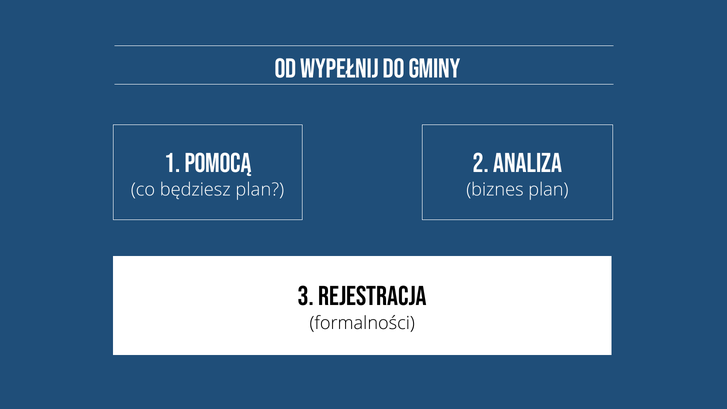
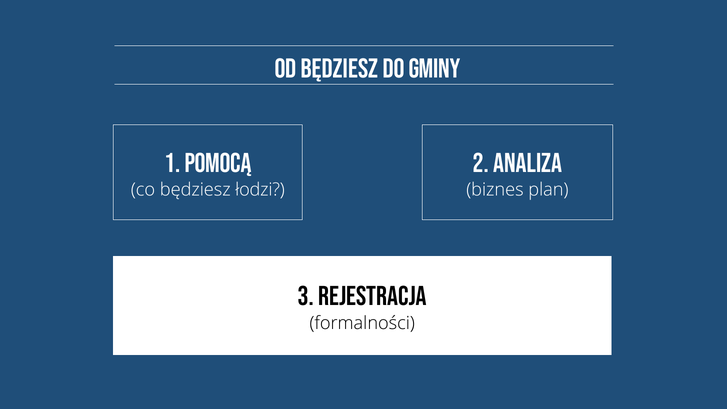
od wypełnij: wypełnij -> będziesz
będziesz plan: plan -> łodzi
